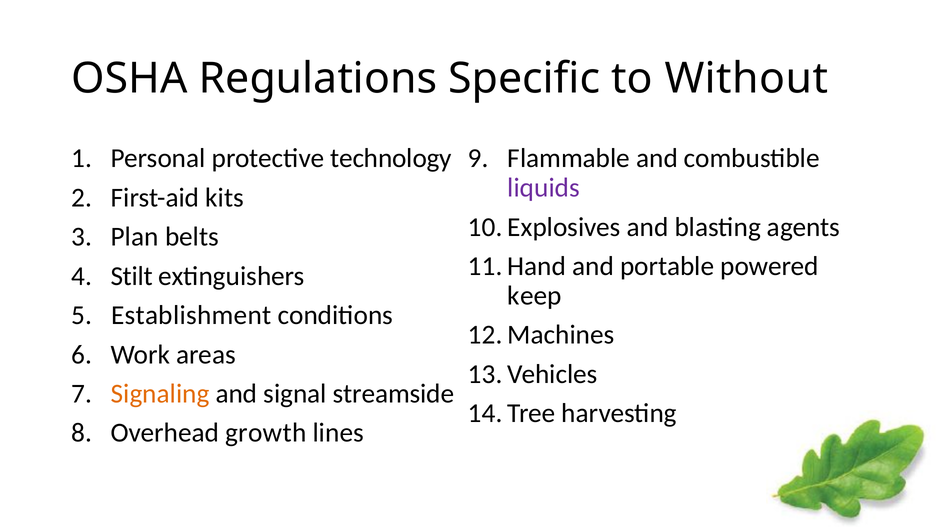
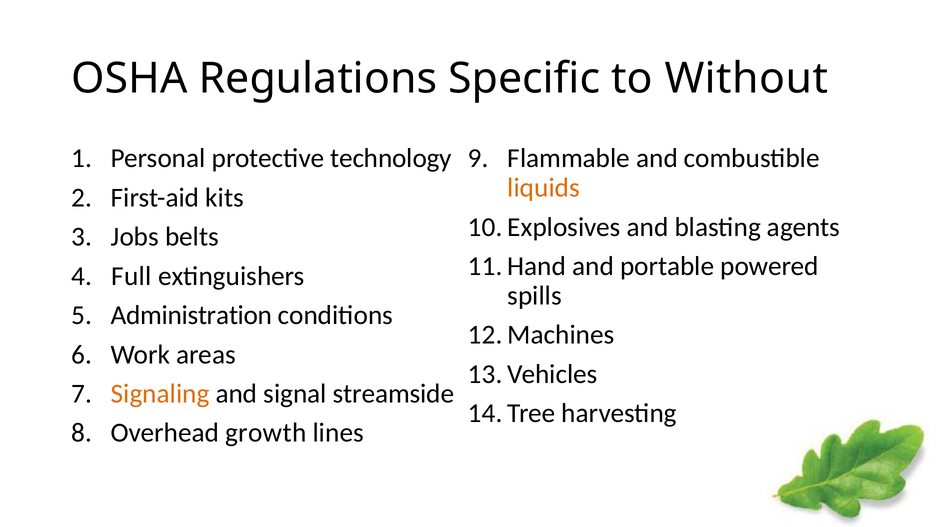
liquids colour: purple -> orange
Plan: Plan -> Jobs
Stilt: Stilt -> Full
keep: keep -> spills
Establishment: Establishment -> Administration
